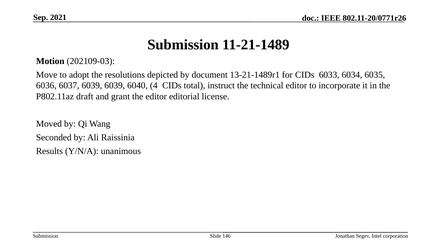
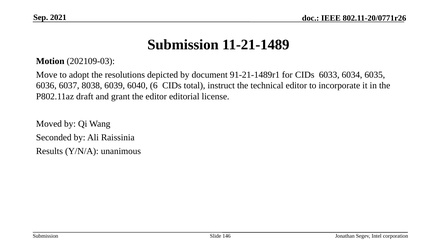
13-21-1489r1: 13-21-1489r1 -> 91-21-1489r1
6037 6039: 6039 -> 8038
4: 4 -> 6
